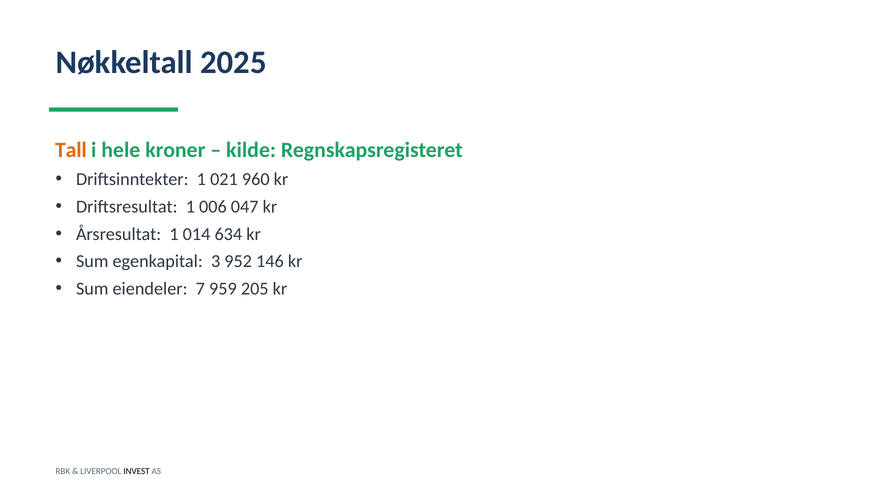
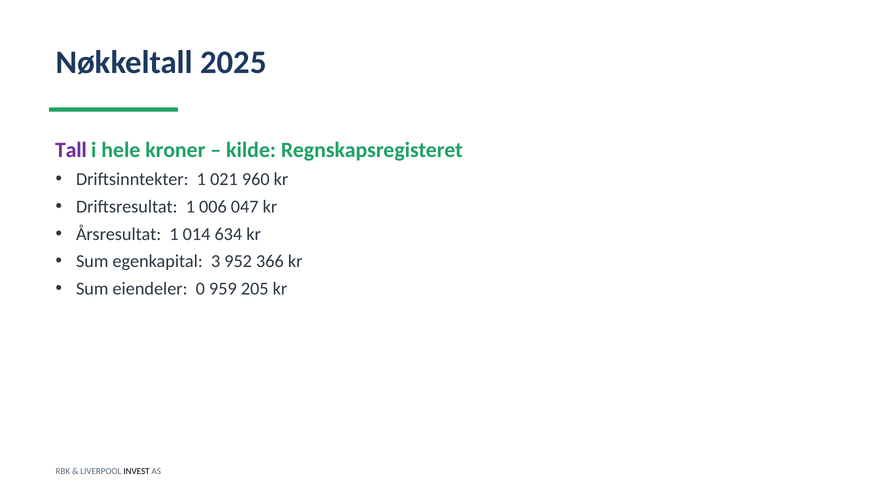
Tall colour: orange -> purple
146: 146 -> 366
7: 7 -> 0
